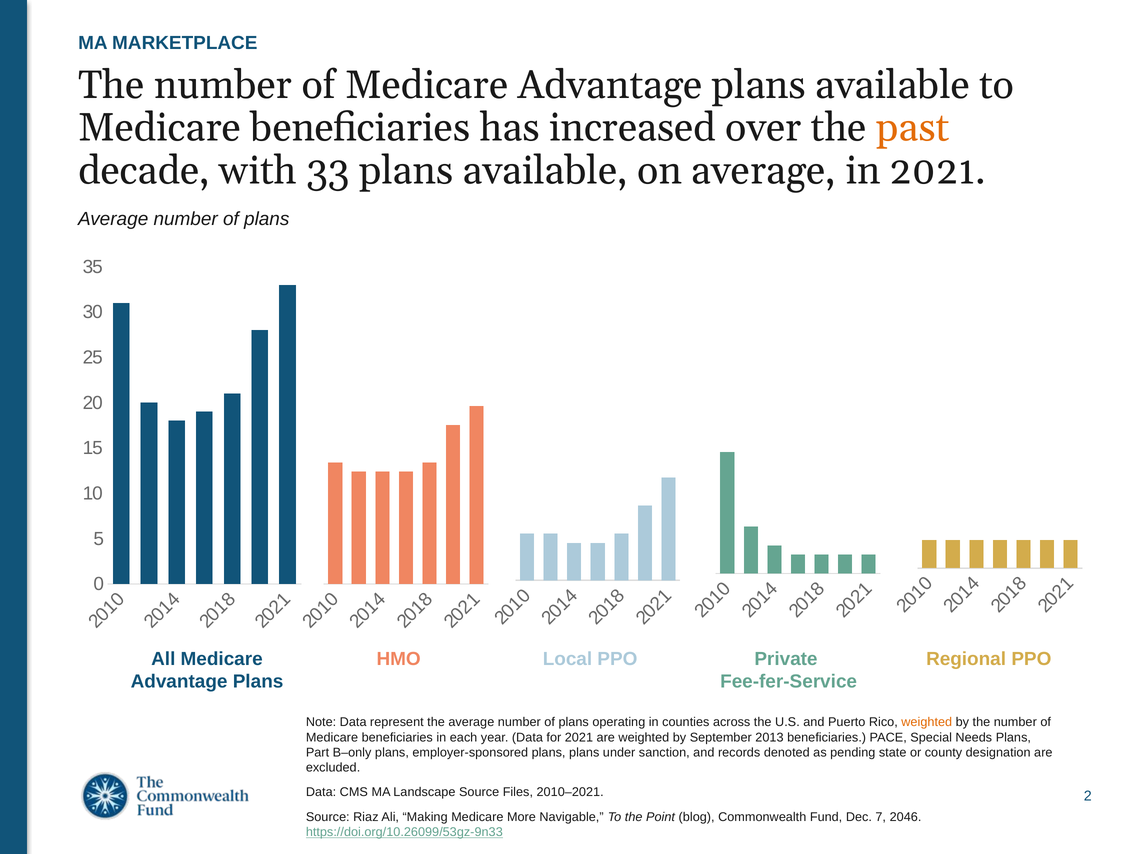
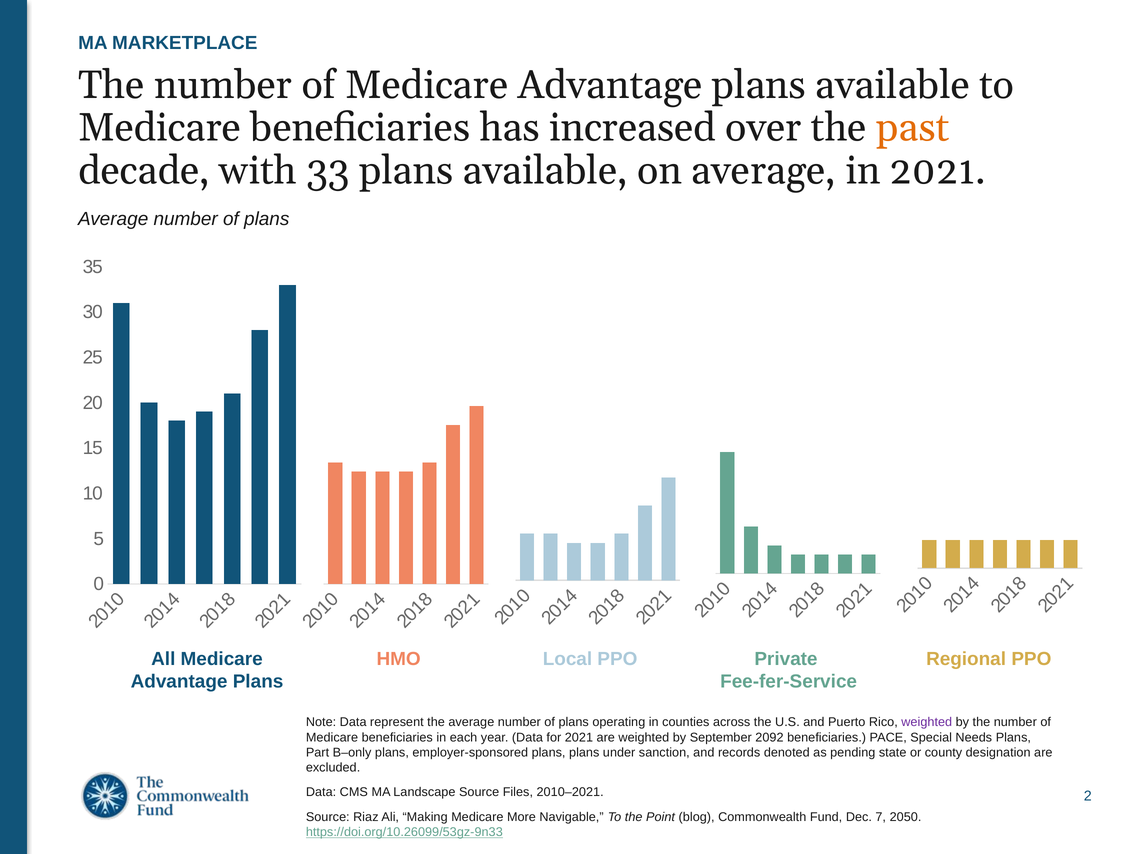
weighted at (927, 722) colour: orange -> purple
2013: 2013 -> 2092
2046: 2046 -> 2050
